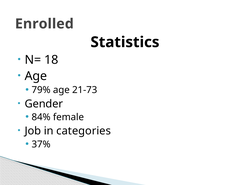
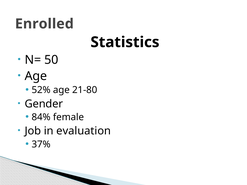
18: 18 -> 50
79%: 79% -> 52%
21-73: 21-73 -> 21-80
categories: categories -> evaluation
